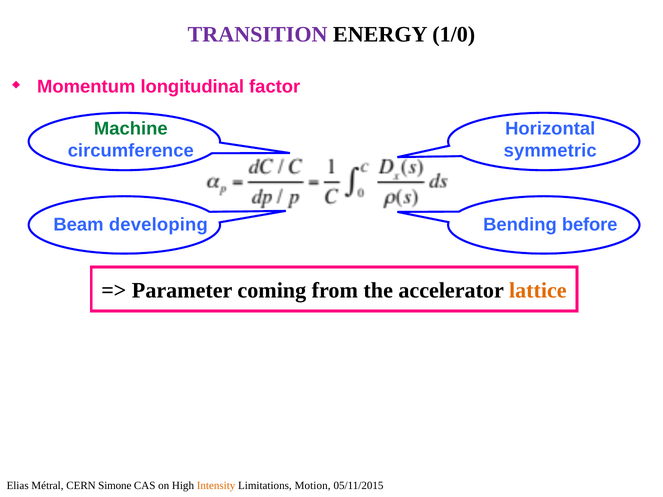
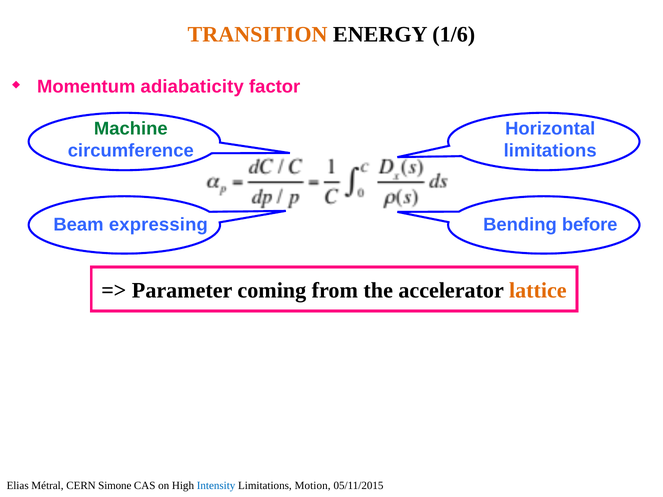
TRANSITION colour: purple -> orange
1/0: 1/0 -> 1/6
longitudinal: longitudinal -> adiabaticity
symmetric at (550, 151): symmetric -> limitations
developing: developing -> expressing
Intensity colour: orange -> blue
